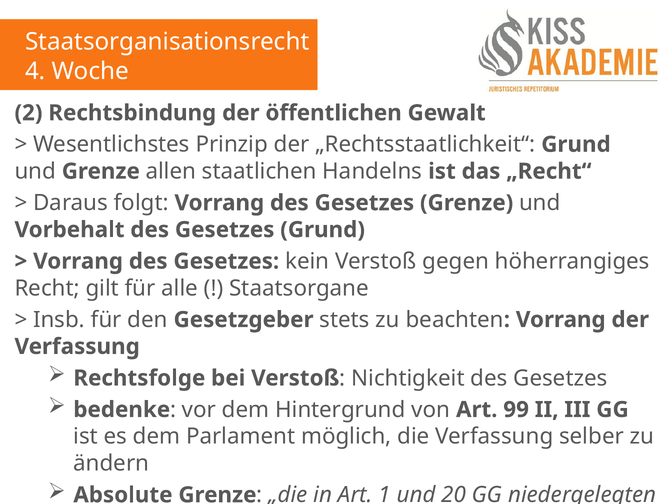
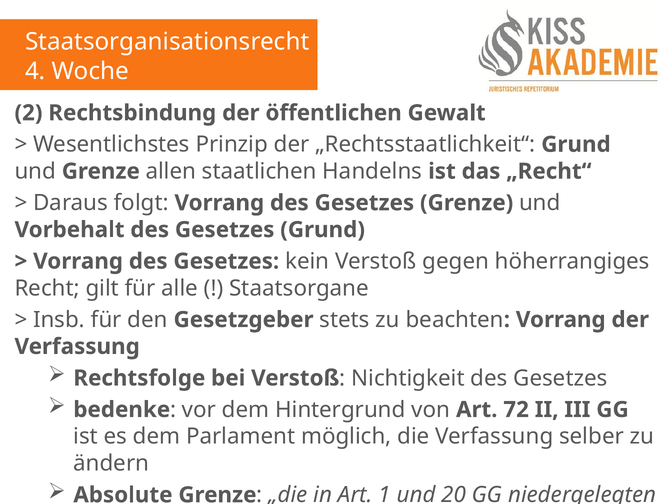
99: 99 -> 72
